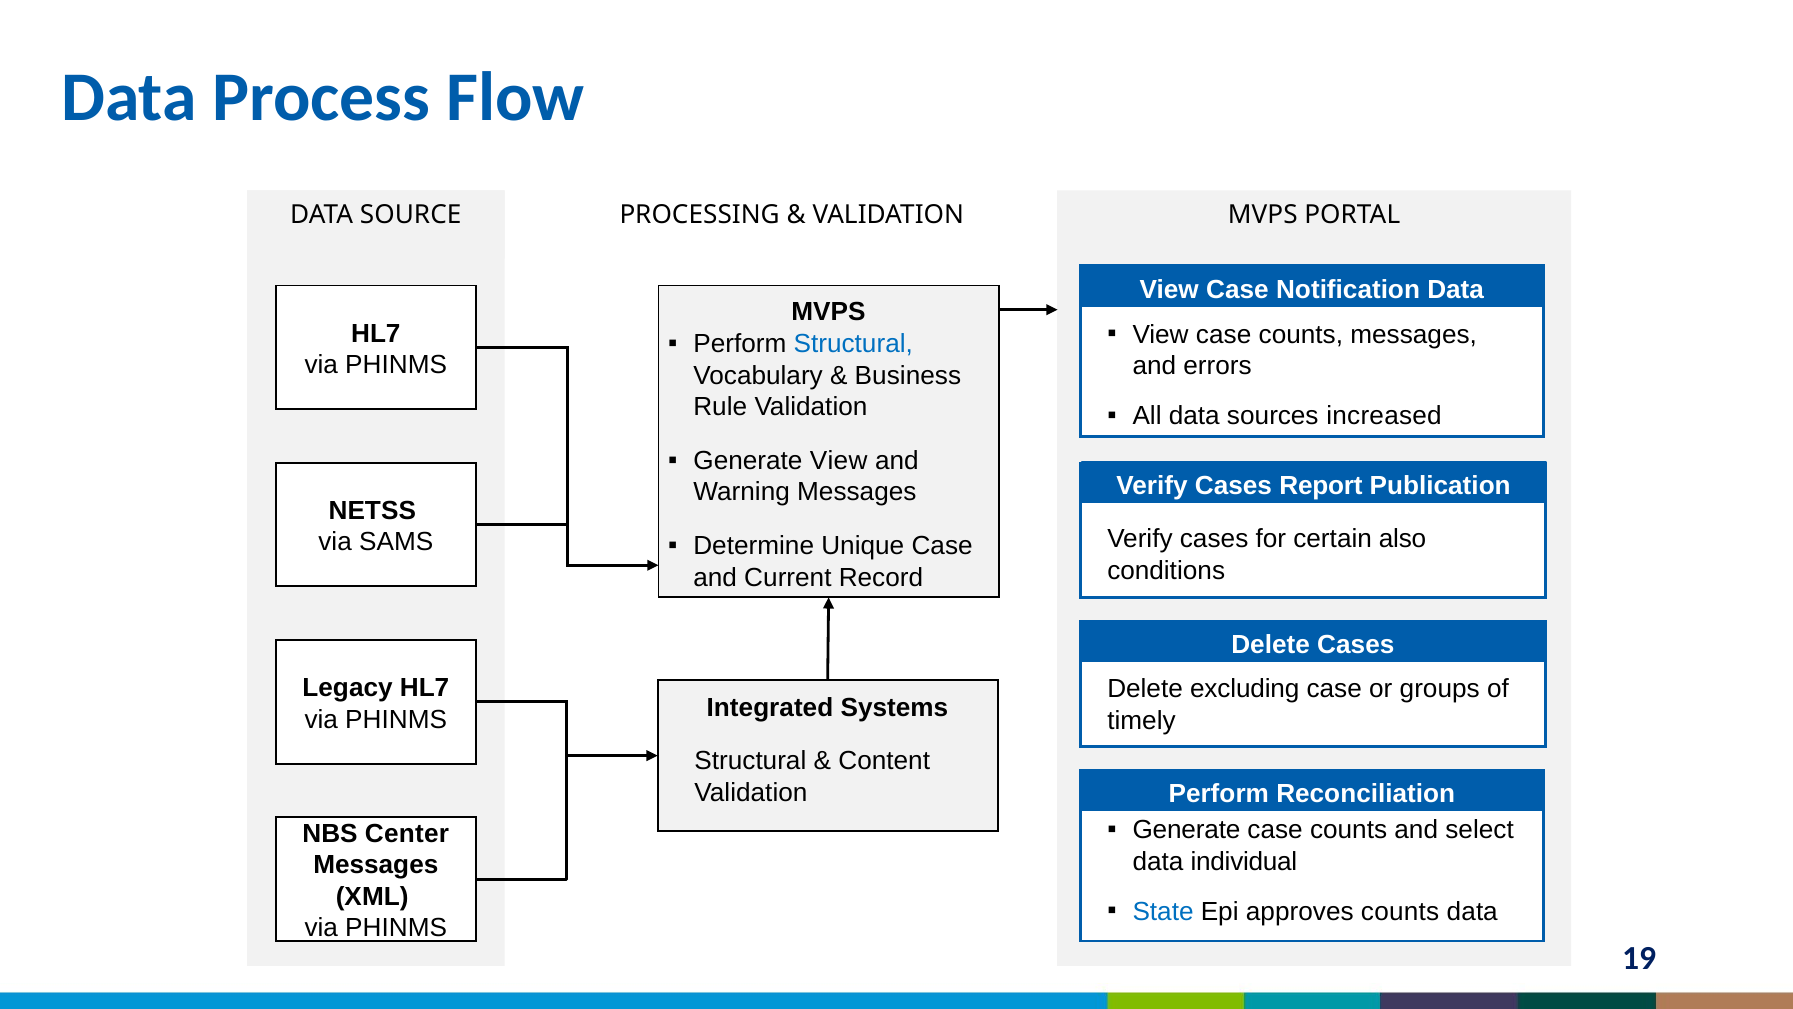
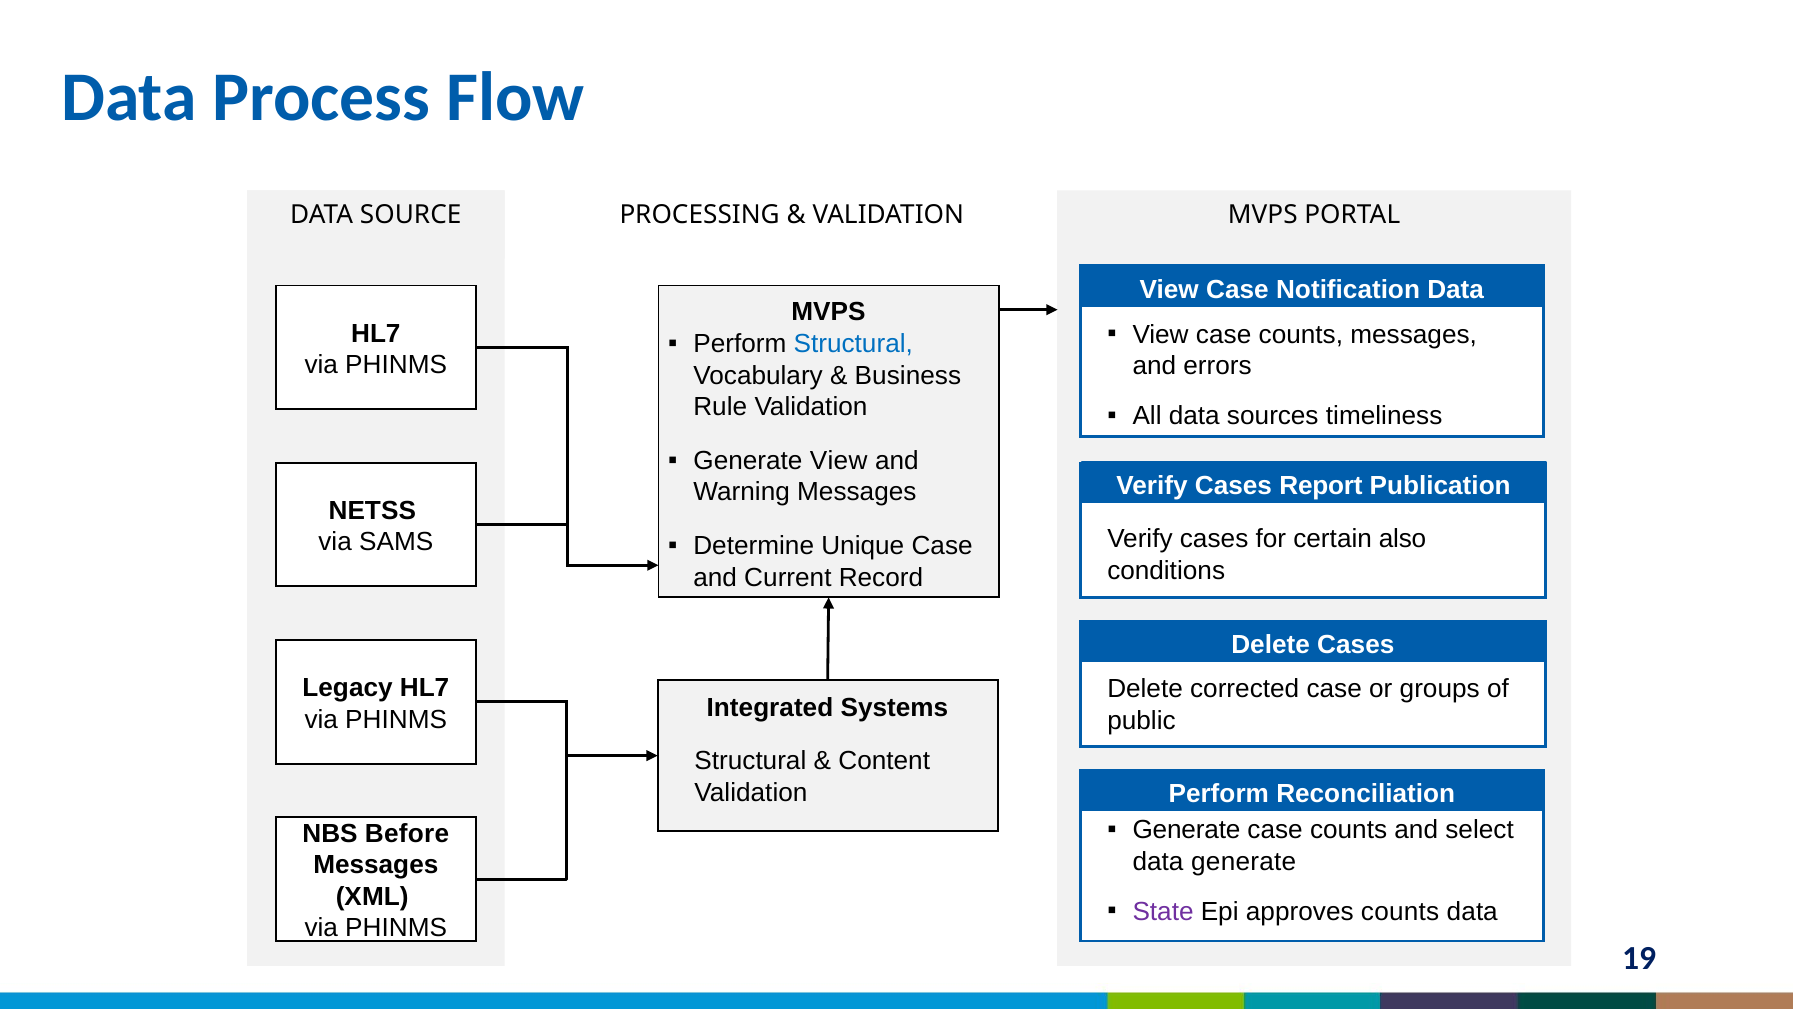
increased: increased -> timeliness
excluding: excluding -> corrected
timely: timely -> public
Center: Center -> Before
data individual: individual -> generate
State colour: blue -> purple
